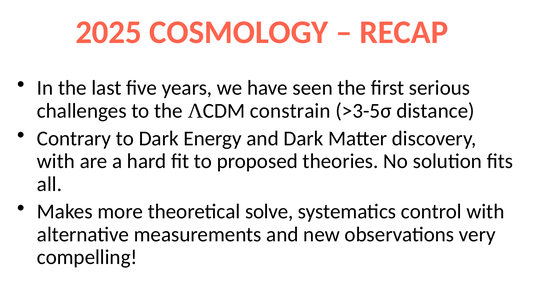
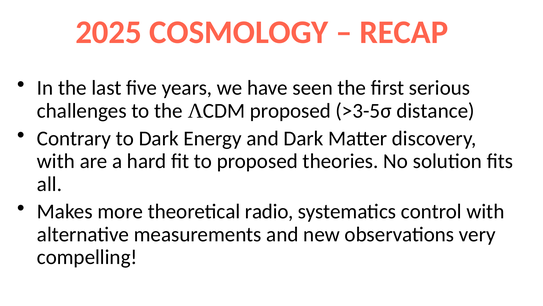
constrain at (290, 111): constrain -> proposed
solve: solve -> radio
